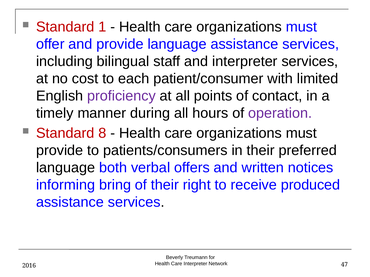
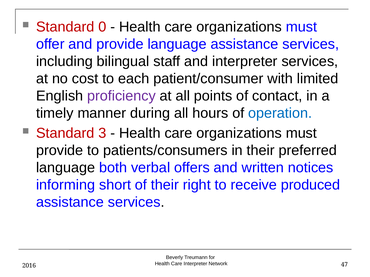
1: 1 -> 0
operation colour: purple -> blue
8: 8 -> 3
bring: bring -> short
